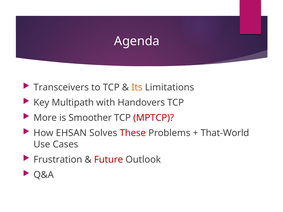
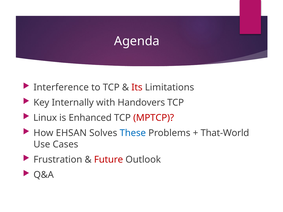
Transceivers: Transceivers -> Interference
Its colour: orange -> red
Multipath: Multipath -> Internally
More: More -> Linux
Smoother: Smoother -> Enhanced
These colour: red -> blue
